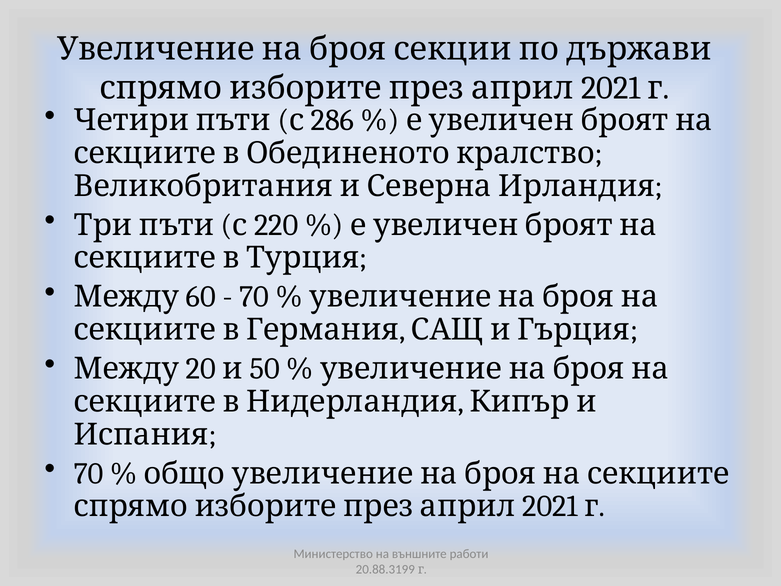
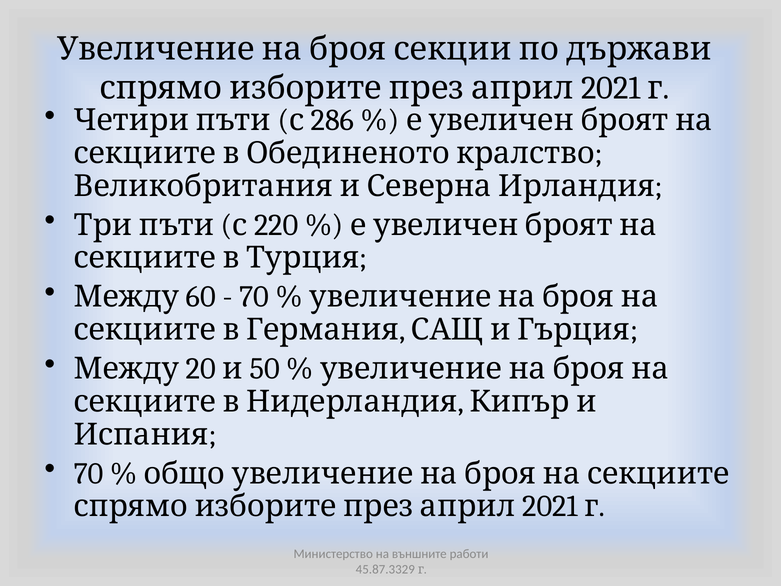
20.88.3199: 20.88.3199 -> 45.87.3329
